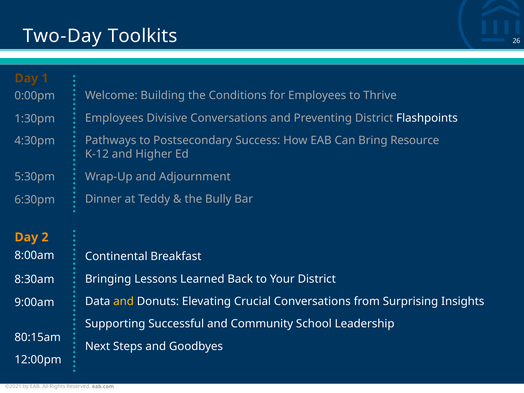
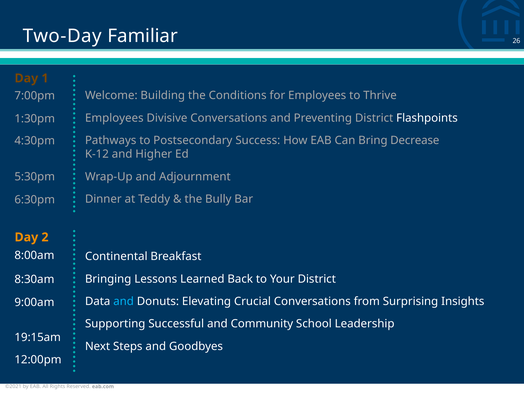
Toolkits: Toolkits -> Familiar
0:00pm: 0:00pm -> 7:00pm
Resource: Resource -> Decrease
and at (124, 301) colour: yellow -> light blue
80:15am: 80:15am -> 19:15am
